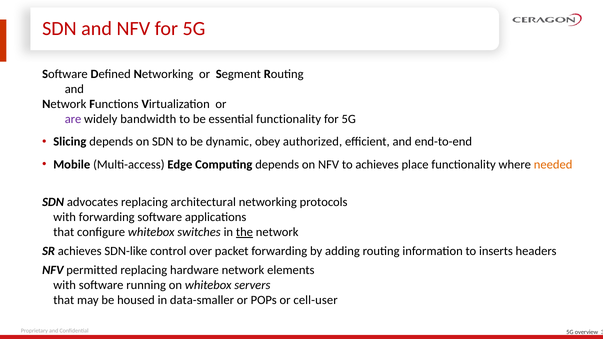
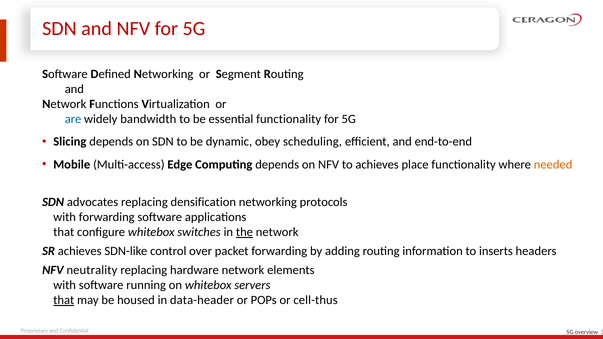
are colour: purple -> blue
authorized: authorized -> scheduling
architectural: architectural -> densification
permitted: permitted -> neutrality
that at (64, 300) underline: none -> present
data-smaller: data-smaller -> data-header
cell-user: cell-user -> cell-thus
